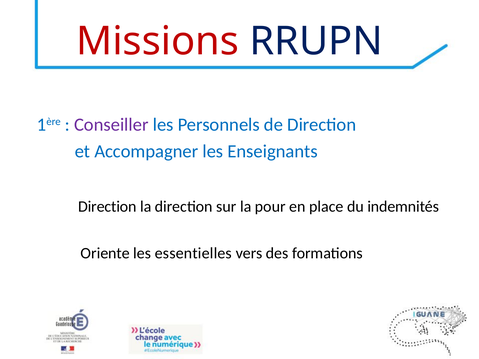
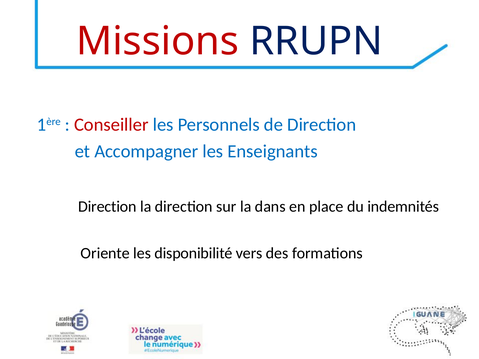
Conseiller colour: purple -> red
pour: pour -> dans
essentielles: essentielles -> disponibilité
